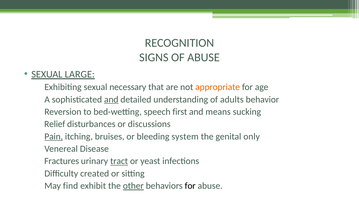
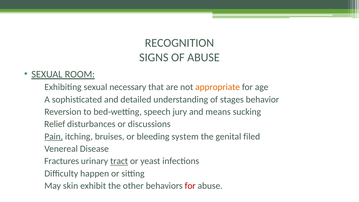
LARGE: LARGE -> ROOM
and at (111, 99) underline: present -> none
adults: adults -> stages
first: first -> jury
only: only -> filed
created: created -> happen
find: find -> skin
other underline: present -> none
for at (190, 186) colour: black -> red
